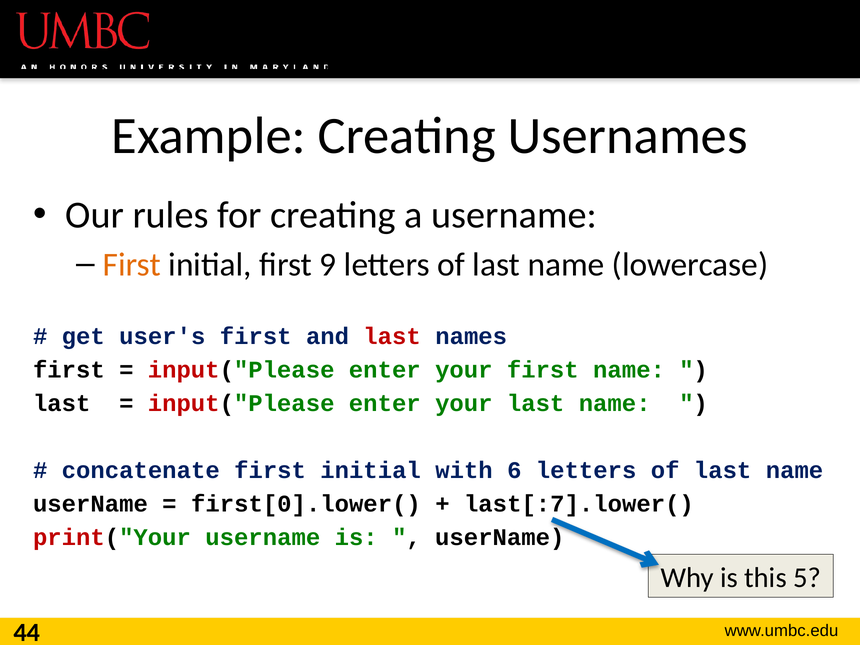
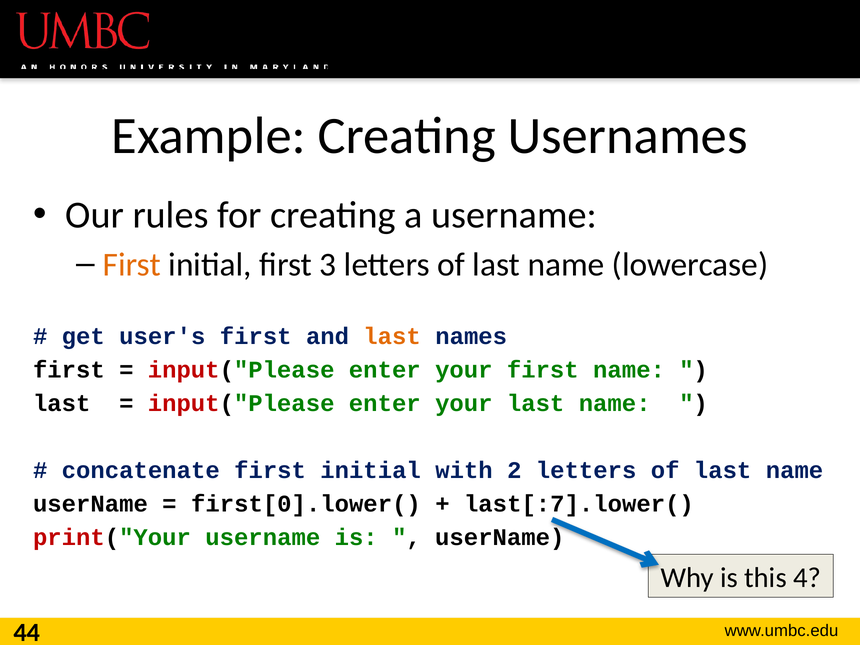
9: 9 -> 3
last at (392, 336) colour: red -> orange
6: 6 -> 2
5: 5 -> 4
